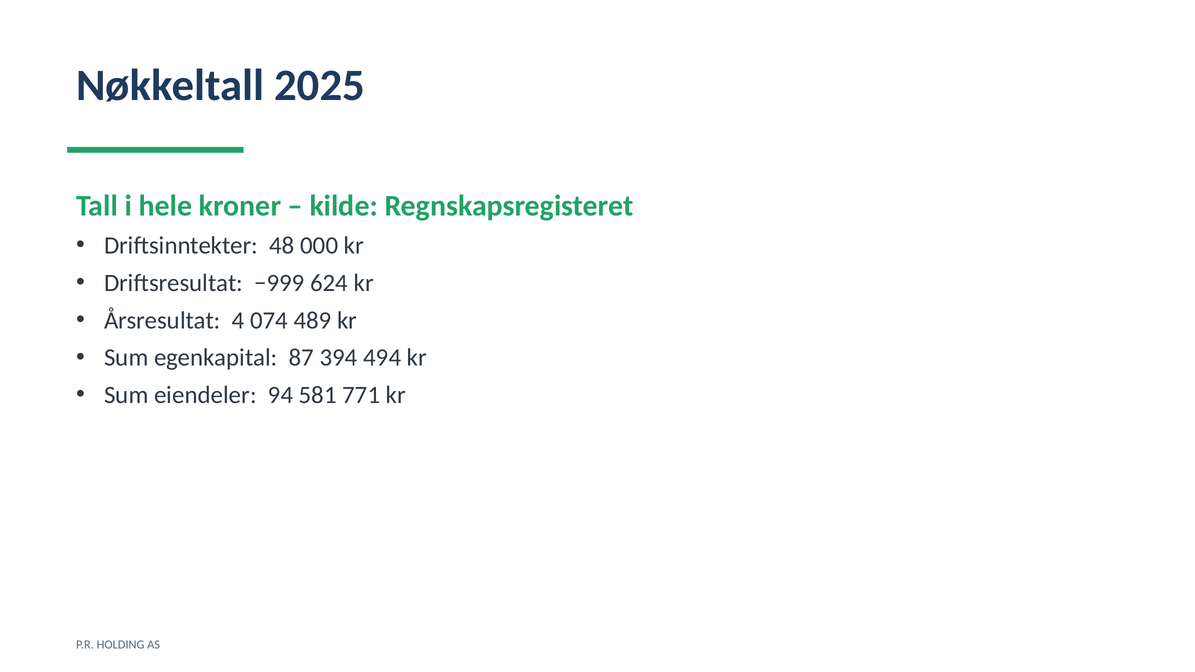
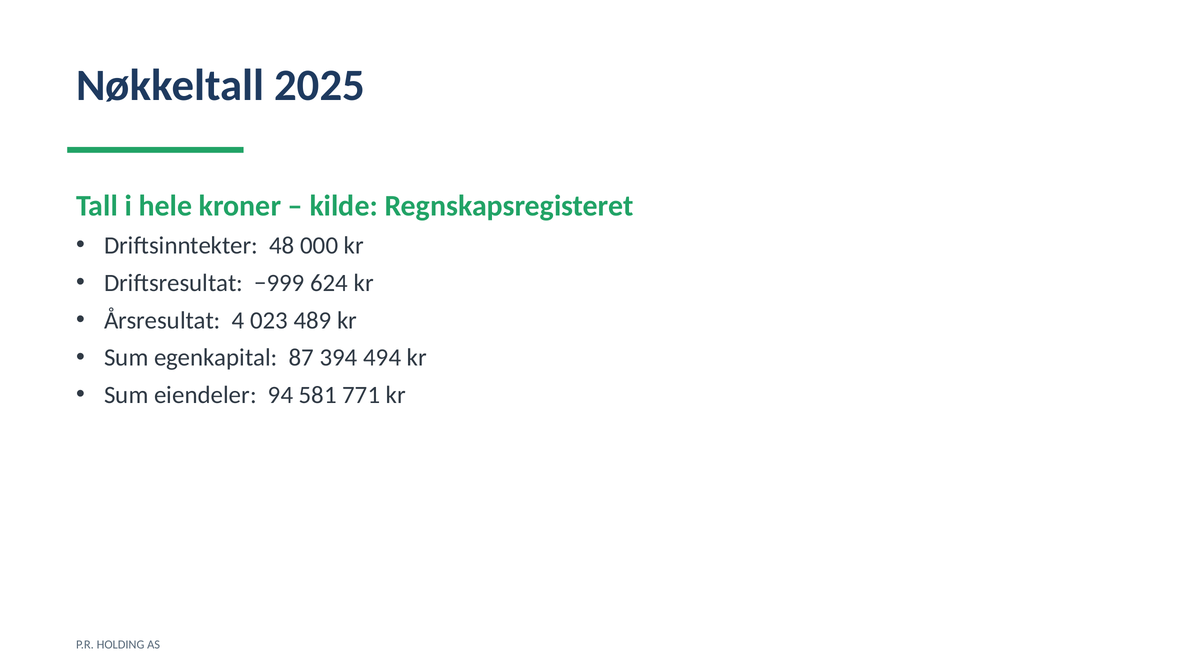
074: 074 -> 023
